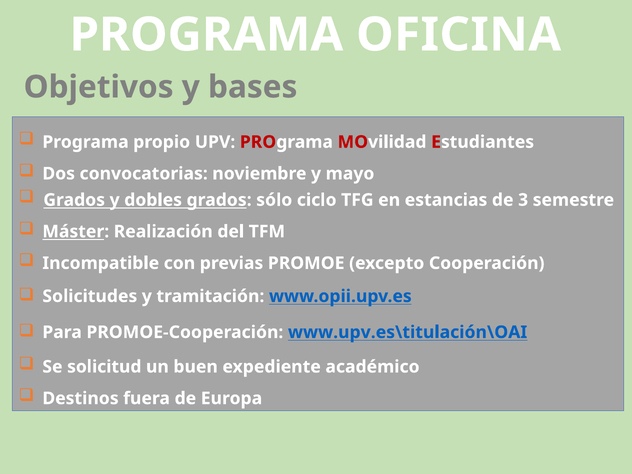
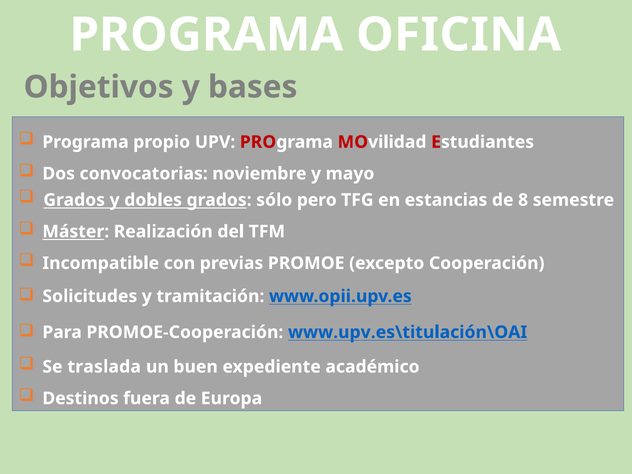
ciclo: ciclo -> pero
3: 3 -> 8
solicitud: solicitud -> traslada
